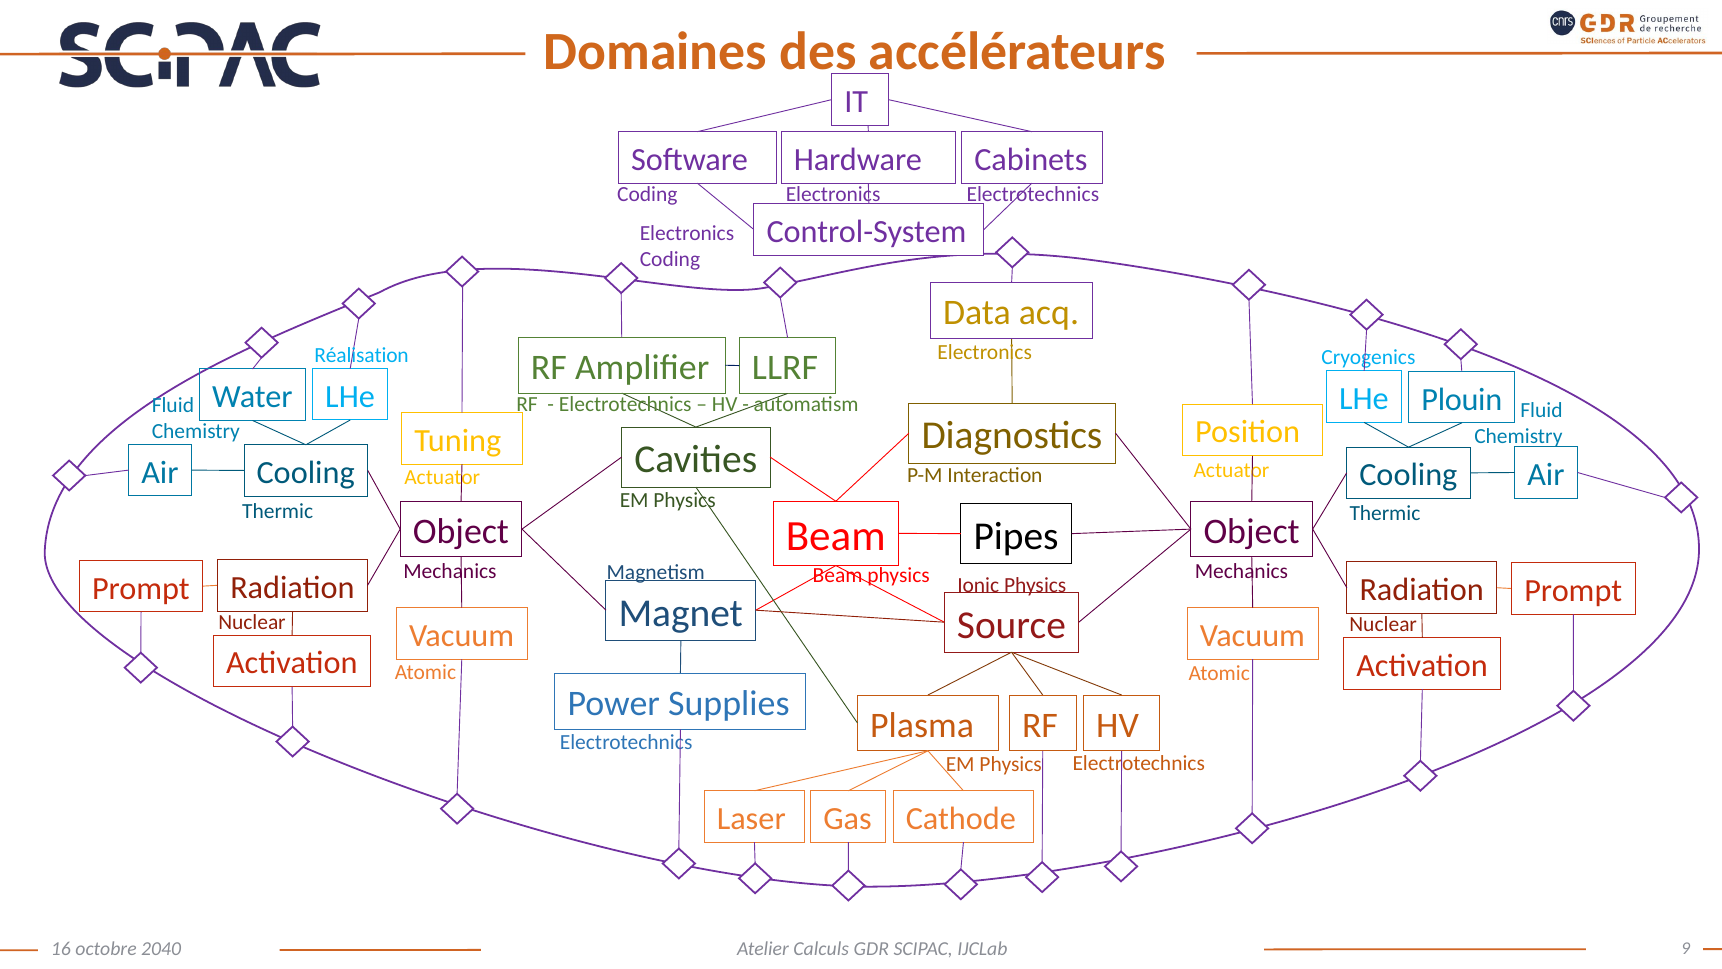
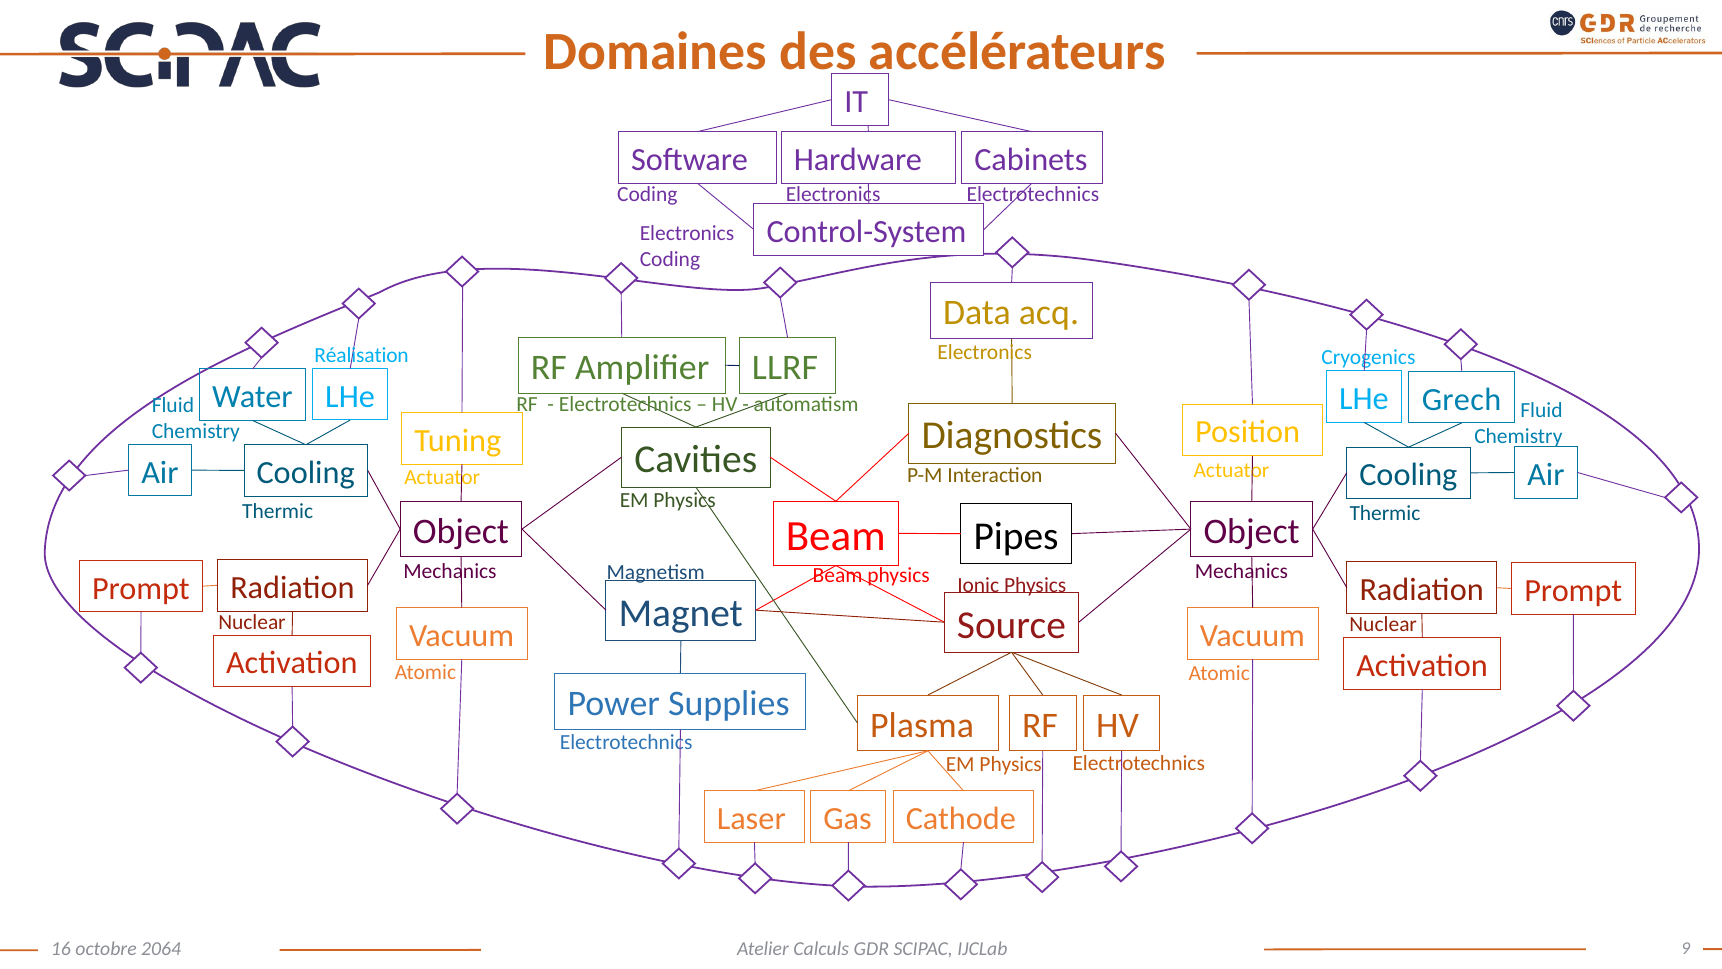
Plouin: Plouin -> Grech
2040: 2040 -> 2064
